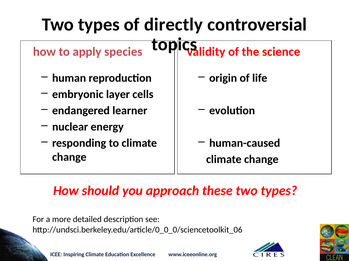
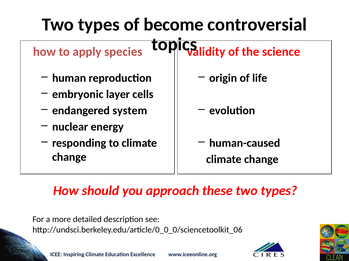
directly: directly -> become
learner: learner -> system
